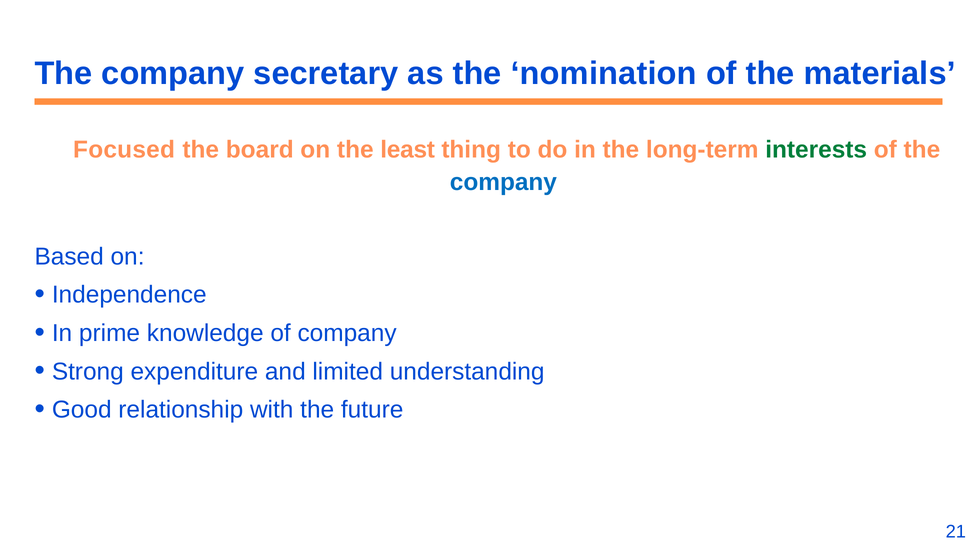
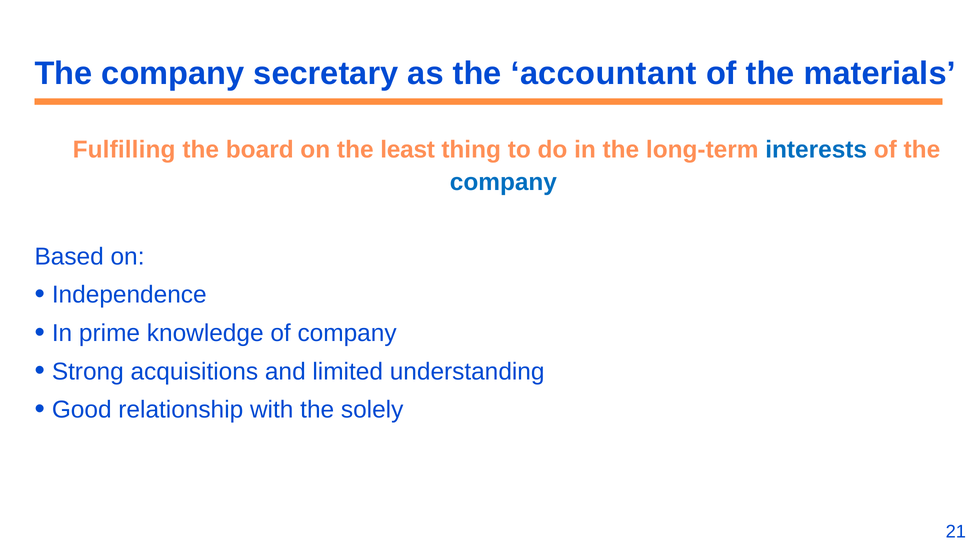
nomination: nomination -> accountant
Focused: Focused -> Fulfilling
interests colour: green -> blue
expenditure: expenditure -> acquisitions
future: future -> solely
